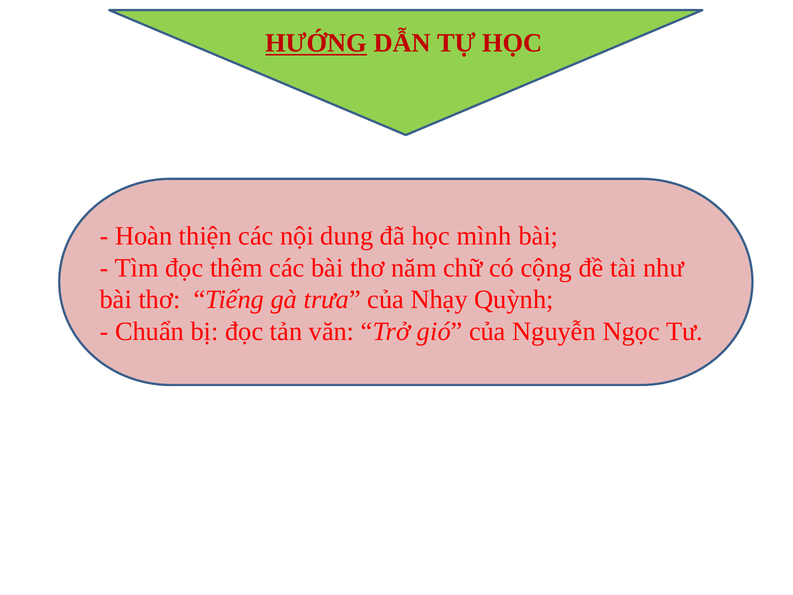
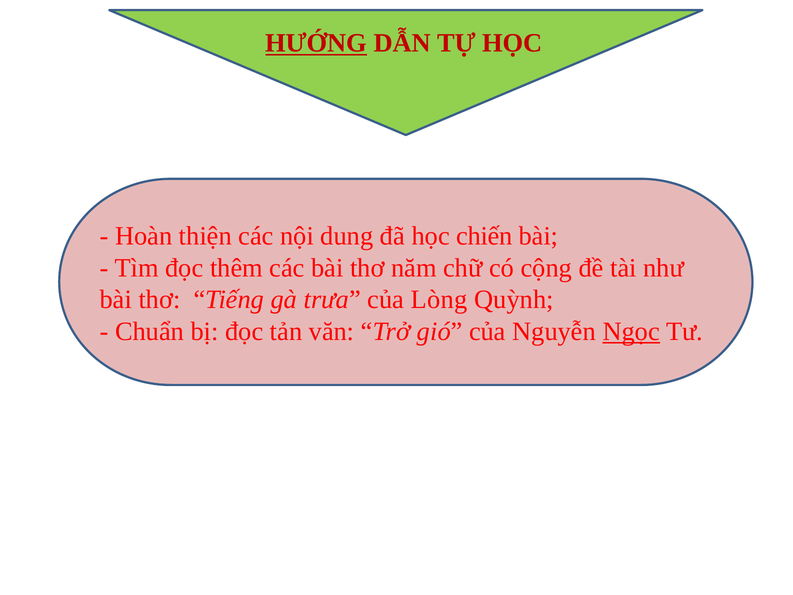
mình: mình -> chiến
Nhạy: Nhạy -> Lòng
Ngọc underline: none -> present
